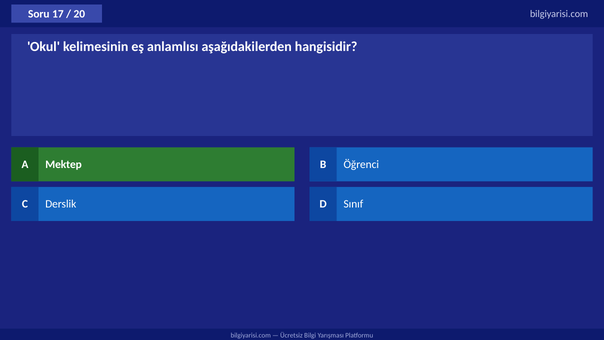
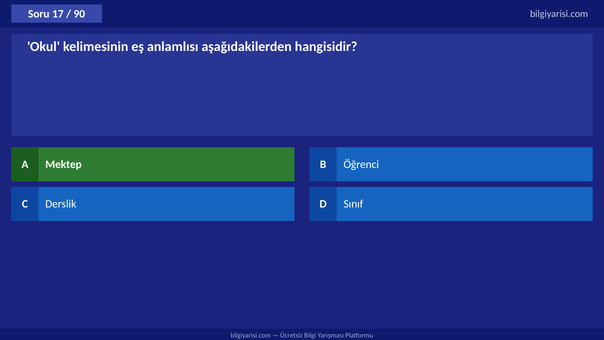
20: 20 -> 90
